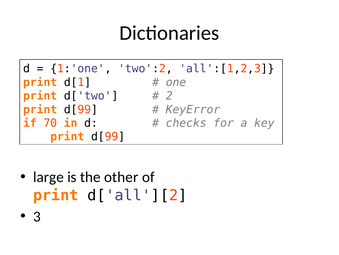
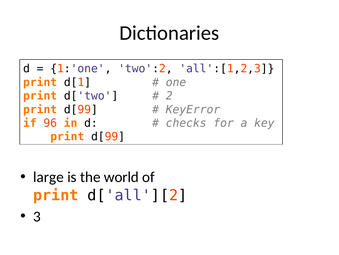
70: 70 -> 96
other: other -> world
